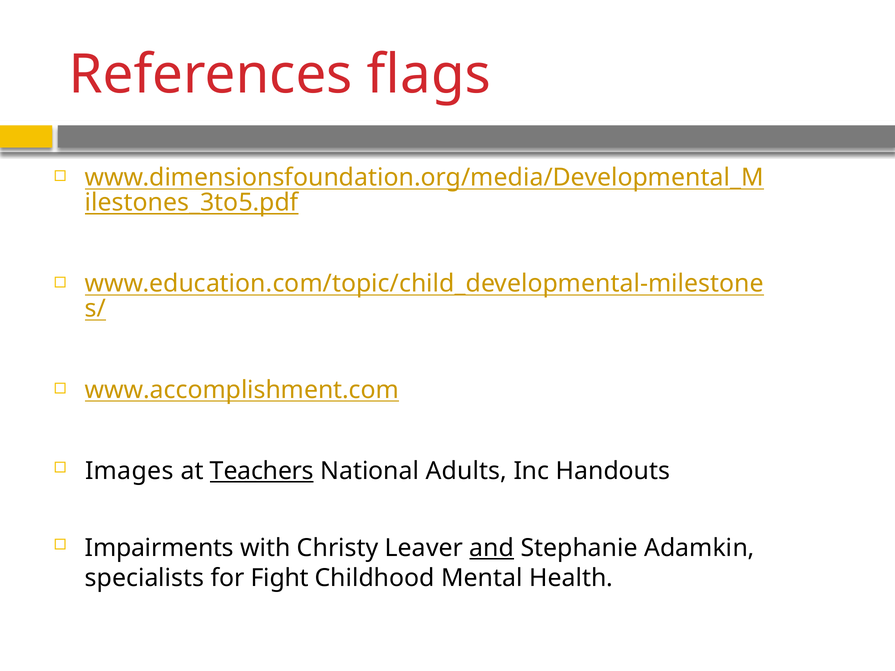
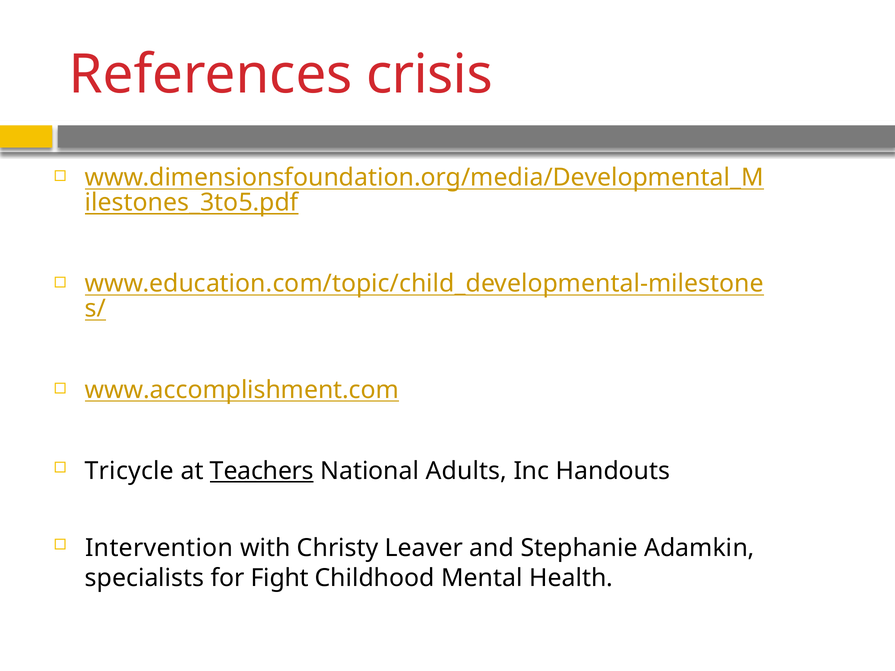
flags: flags -> crisis
Images: Images -> Tricycle
Impairments: Impairments -> Intervention
and underline: present -> none
